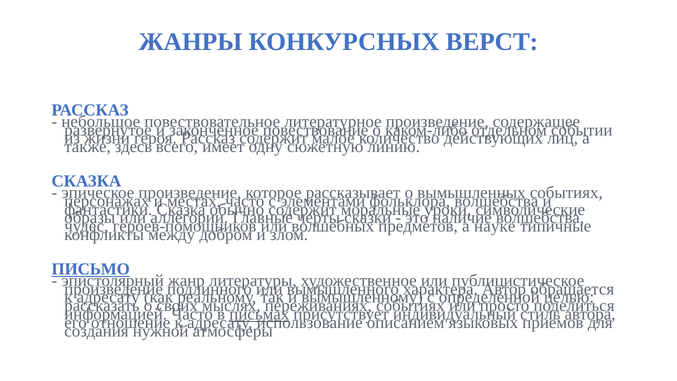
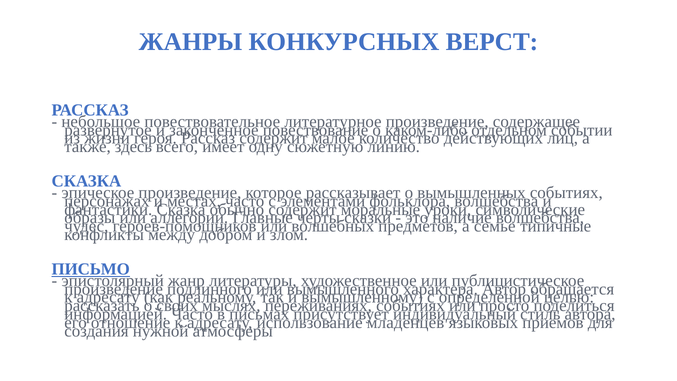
науке: науке -> семье
письмах underline: present -> none
описанием: описанием -> младенцев
